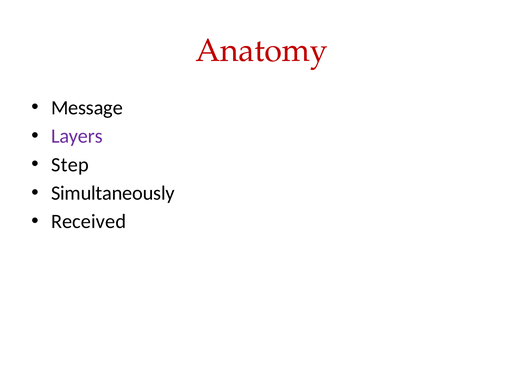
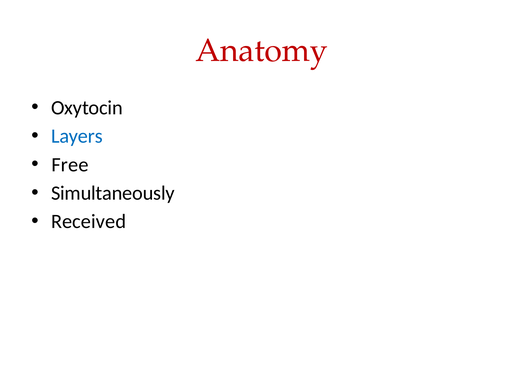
Message: Message -> Oxytocin
Layers colour: purple -> blue
Step: Step -> Free
